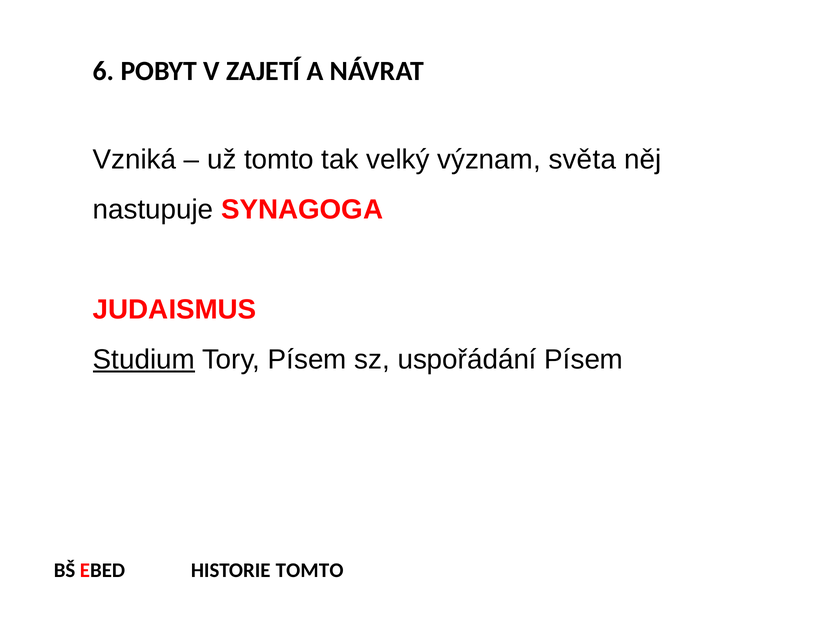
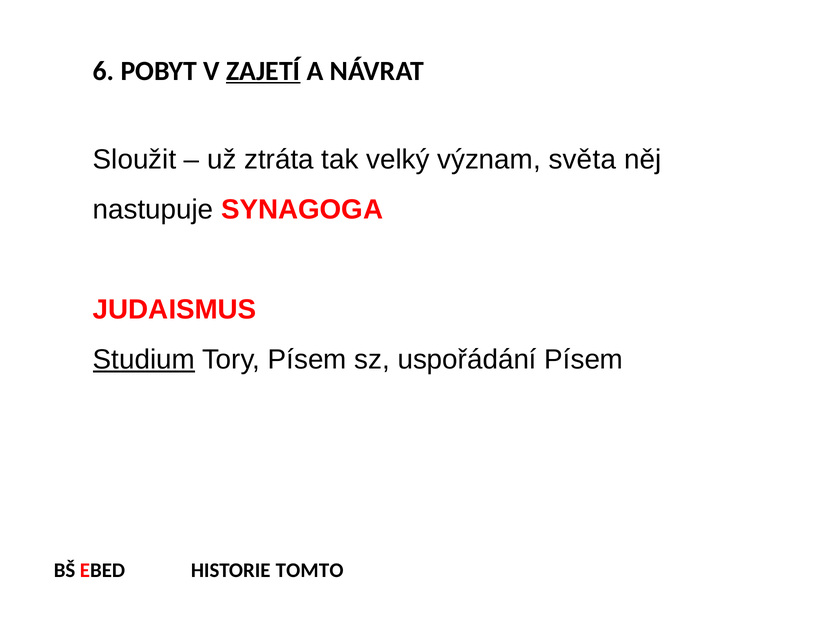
ZAJETÍ underline: none -> present
Vzniká: Vzniká -> Sloužit
už tomto: tomto -> ztráta
